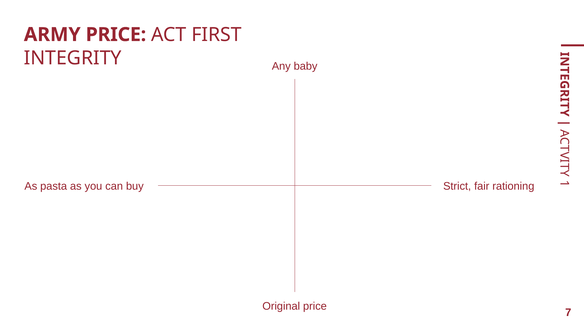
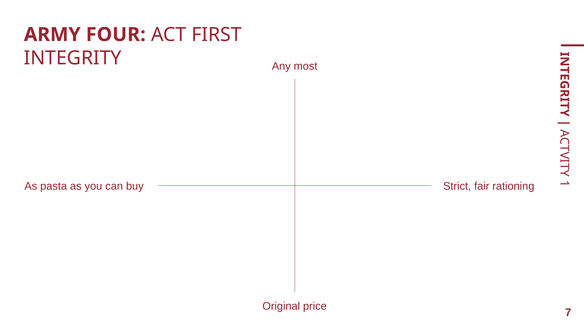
ARMY PRICE: PRICE -> FOUR
baby: baby -> most
